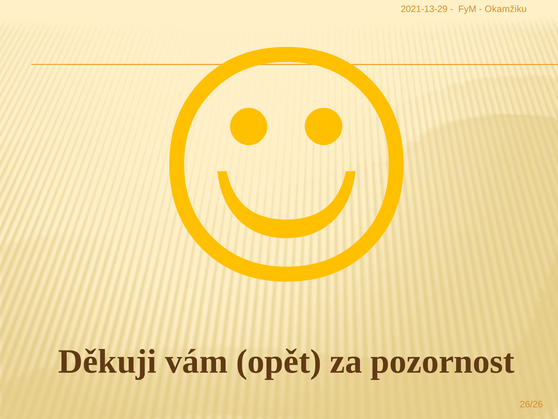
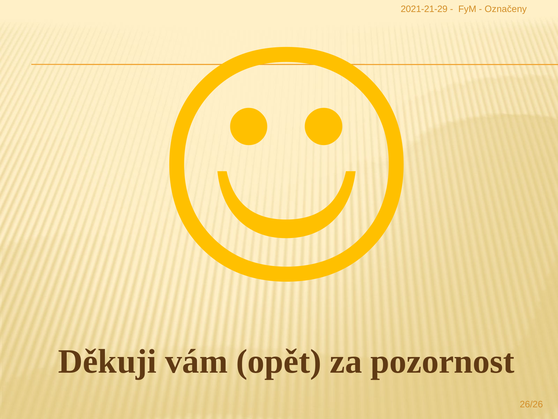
2021-13-29: 2021-13-29 -> 2021-21-29
Okamžiku: Okamžiku -> Označeny
